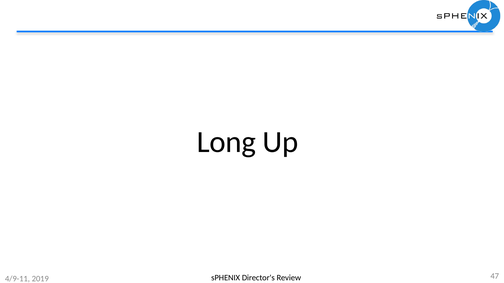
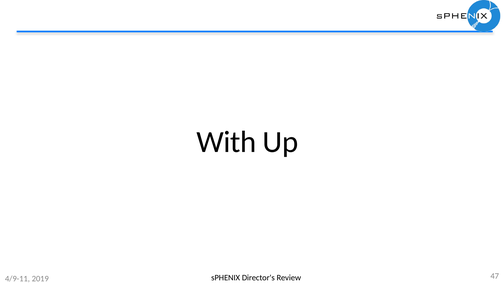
Long: Long -> With
